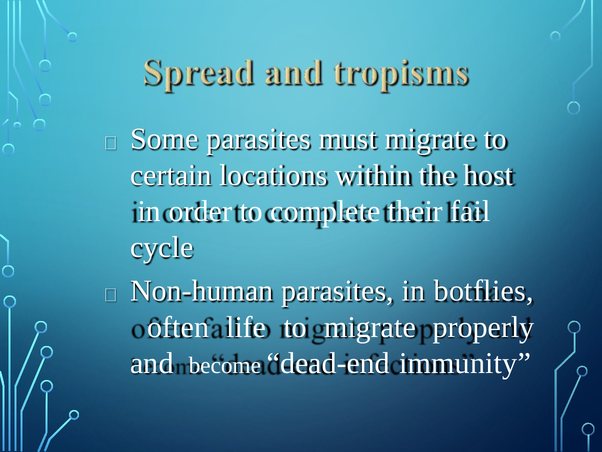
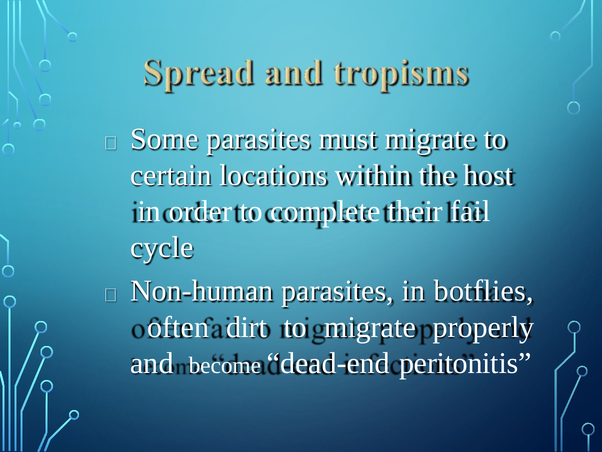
life: life -> dirt
immunity: immunity -> peritonitis
